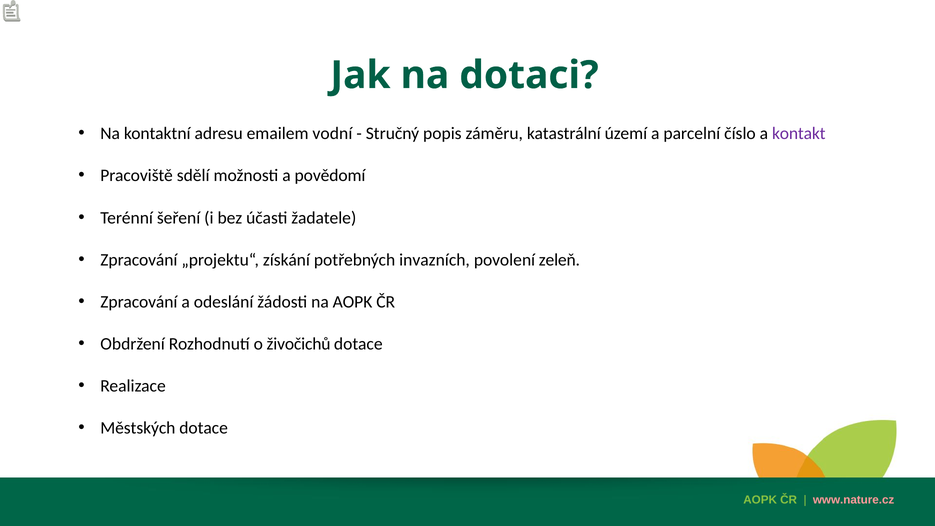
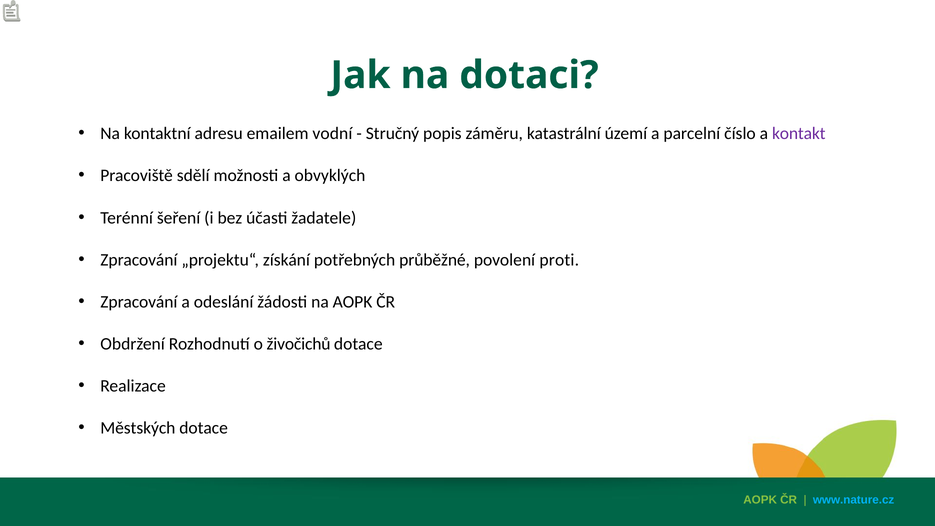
povědomí: povědomí -> obvyklých
invazních: invazních -> průběžné
zeleň: zeleň -> proti
www.nature.cz colour: pink -> light blue
